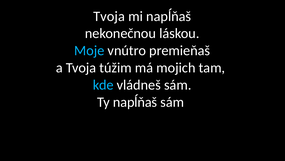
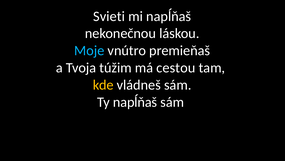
Tvoja at (109, 16): Tvoja -> Svieti
mojich: mojich -> cestou
kde colour: light blue -> yellow
